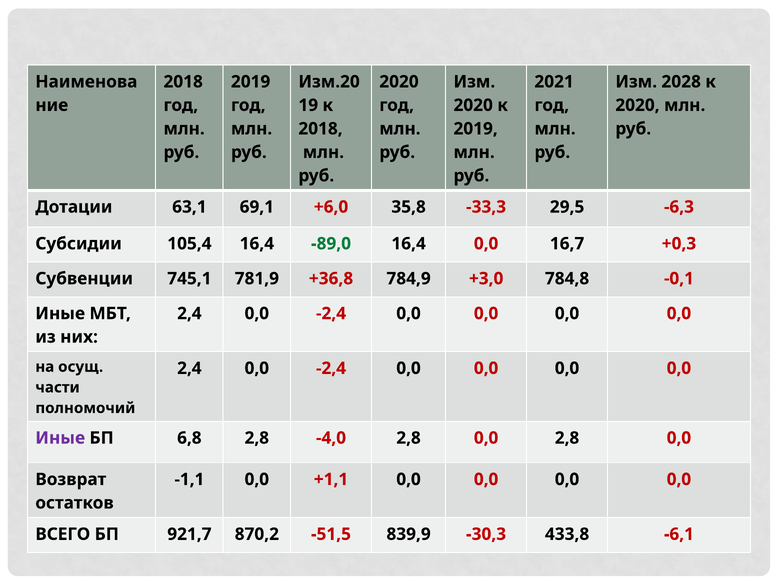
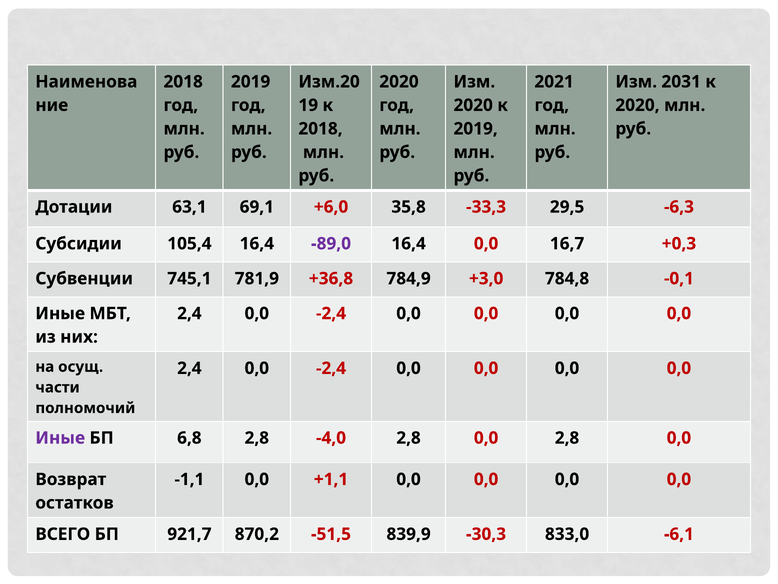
2028: 2028 -> 2031
-89,0 colour: green -> purple
433,8: 433,8 -> 833,0
